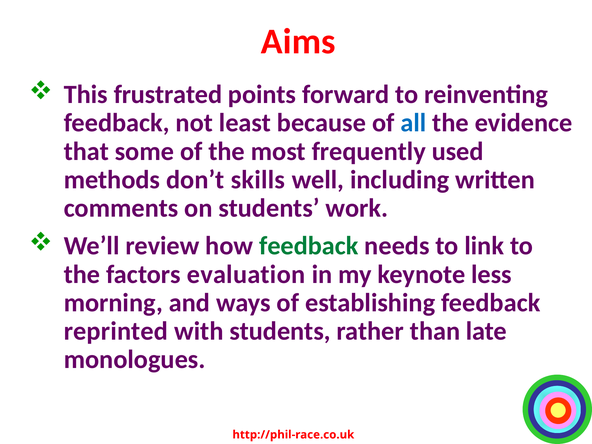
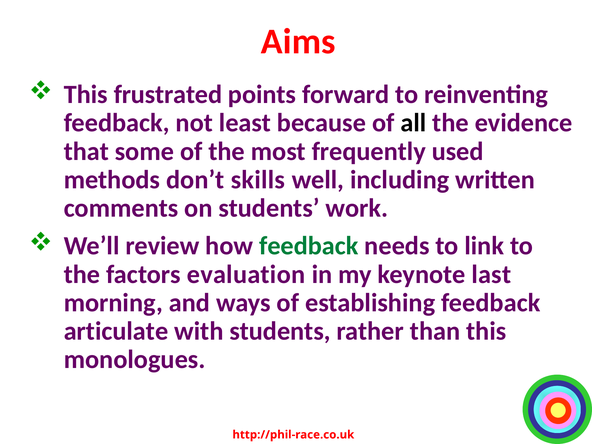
all colour: blue -> black
less: less -> last
reprinted: reprinted -> articulate
than late: late -> this
